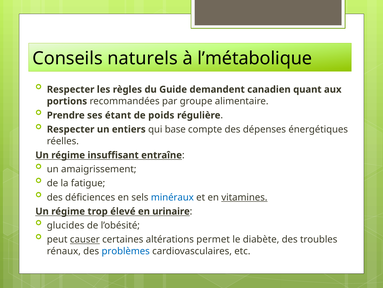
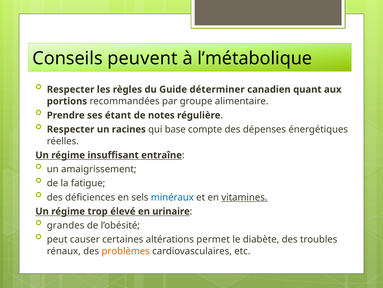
naturels: naturels -> peuvent
demandent: demandent -> déterminer
poids: poids -> notes
entiers: entiers -> racines
glucides: glucides -> grandes
causer underline: present -> none
problèmes colour: blue -> orange
